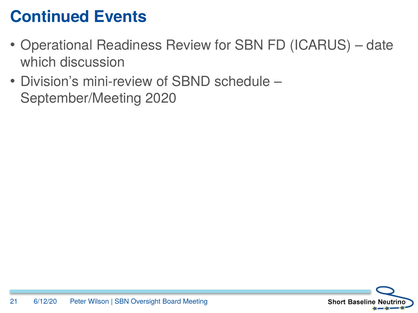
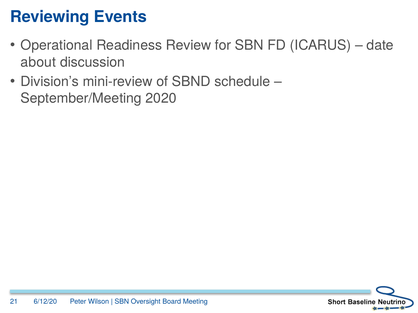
Continued: Continued -> Reviewing
which: which -> about
